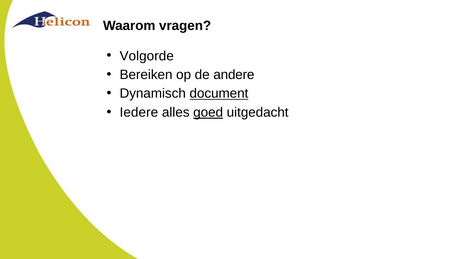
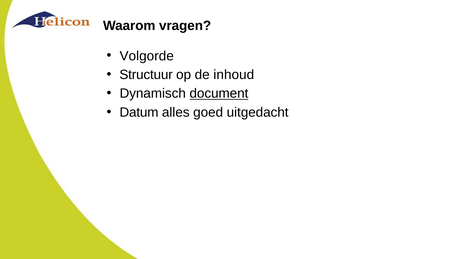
Bereiken: Bereiken -> Structuur
andere: andere -> inhoud
Iedere: Iedere -> Datum
goed underline: present -> none
